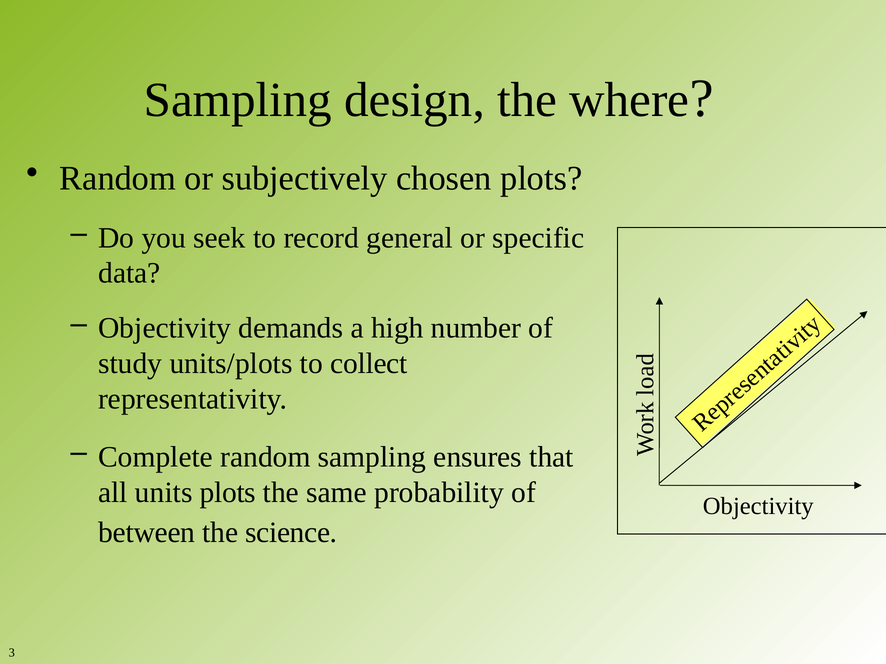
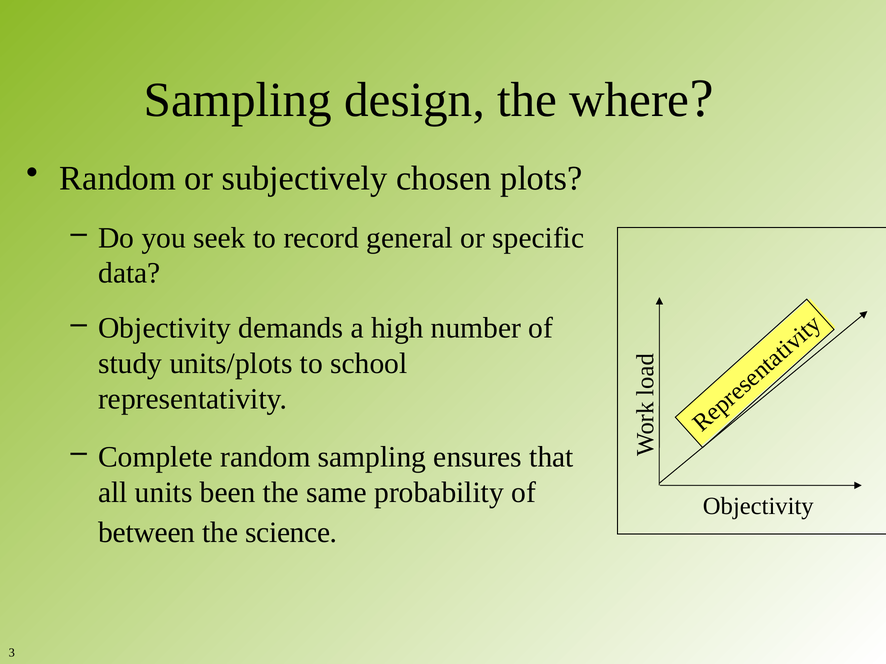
collect: collect -> school
units plots: plots -> been
